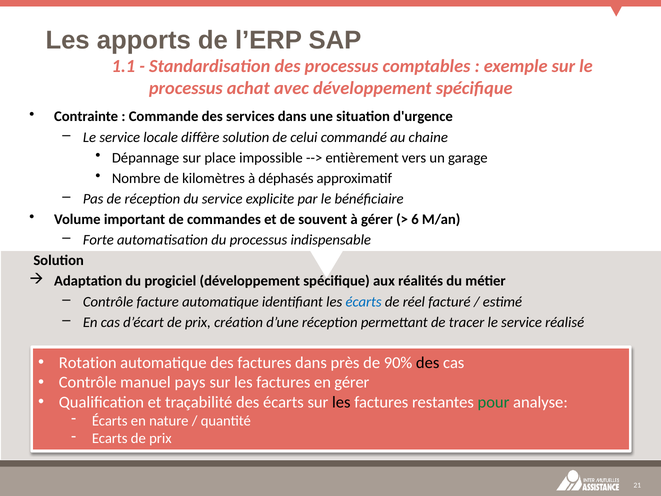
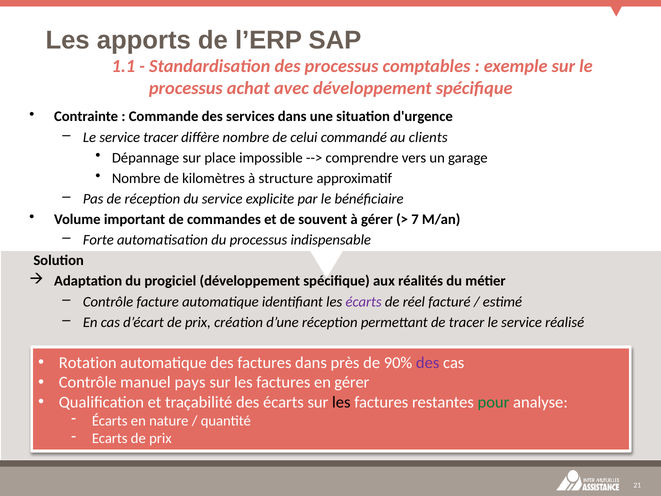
service locale: locale -> tracer
diffère solution: solution -> nombre
chaine: chaine -> clients
entièrement: entièrement -> comprendre
déphasés: déphasés -> structure
6: 6 -> 7
écarts at (364, 302) colour: blue -> purple
des at (428, 362) colour: black -> purple
